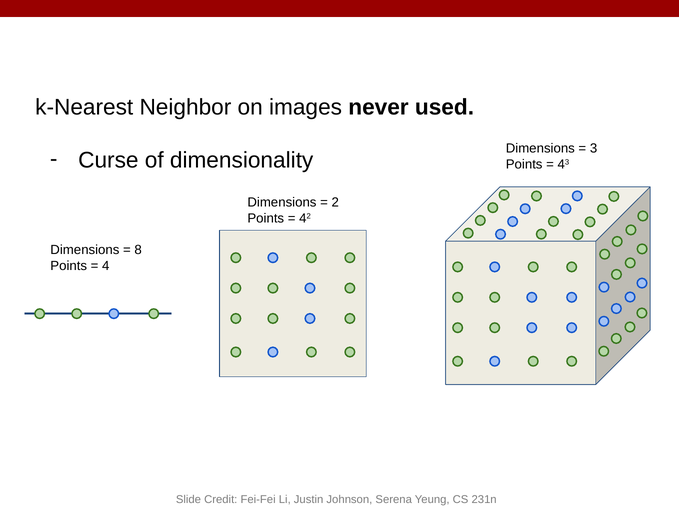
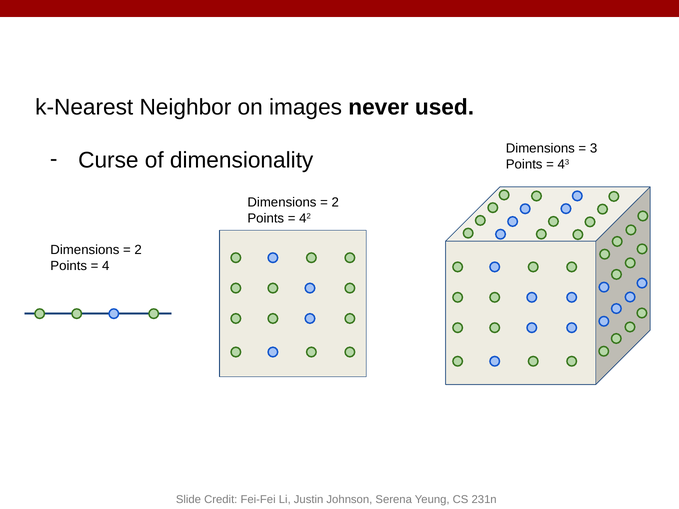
8 at (138, 250): 8 -> 2
